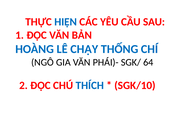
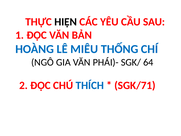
HIỆN colour: blue -> black
CHẠY: CHẠY -> MIÊU
SGK/10: SGK/10 -> SGK/71
